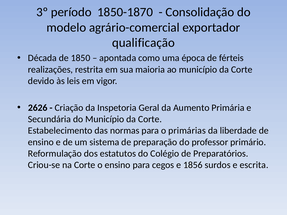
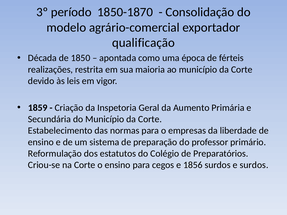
2626: 2626 -> 1859
primárias: primárias -> empresas
e escrita: escrita -> surdos
